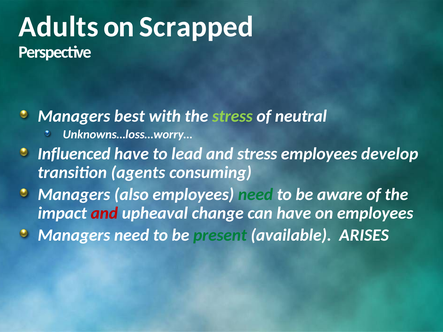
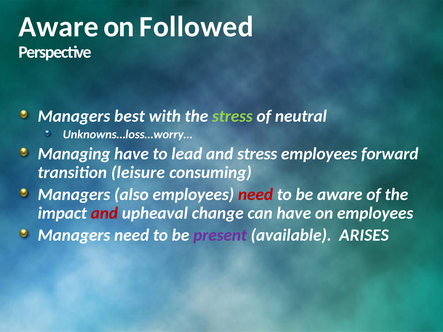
Adults at (58, 27): Adults -> Aware
Scrapped: Scrapped -> Followed
Influenced: Influenced -> Managing
develop: develop -> forward
agents: agents -> leisure
need at (256, 195) colour: green -> red
present colour: green -> purple
